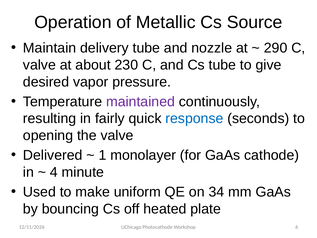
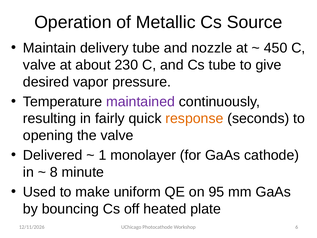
290: 290 -> 450
response colour: blue -> orange
4: 4 -> 8
34: 34 -> 95
